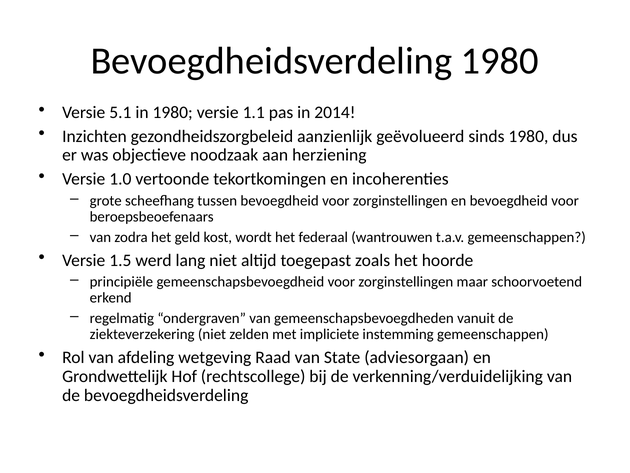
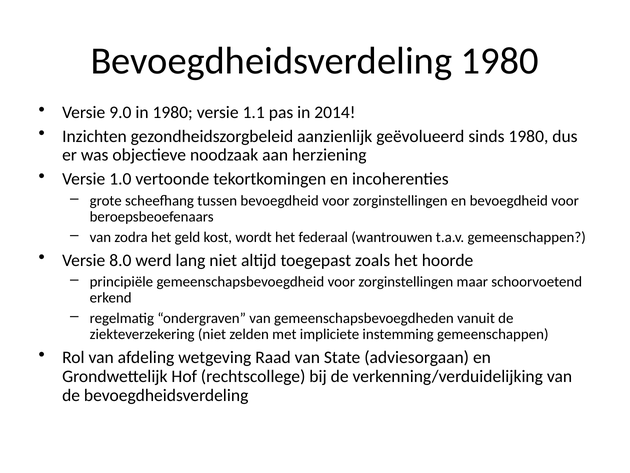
5.1: 5.1 -> 9.0
1.5: 1.5 -> 8.0
